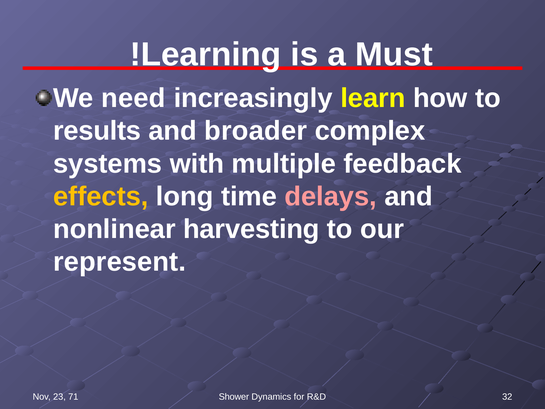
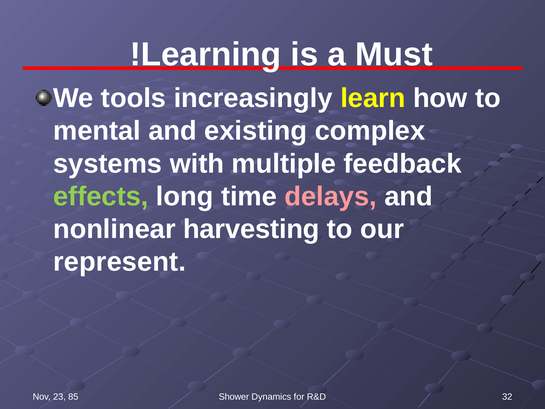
need: need -> tools
results: results -> mental
broader: broader -> existing
effects colour: yellow -> light green
71: 71 -> 85
